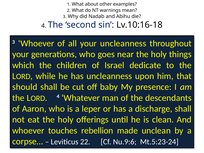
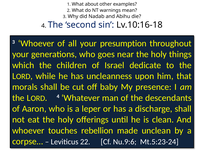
your uncleanness: uncleanness -> presumption
should: should -> morals
